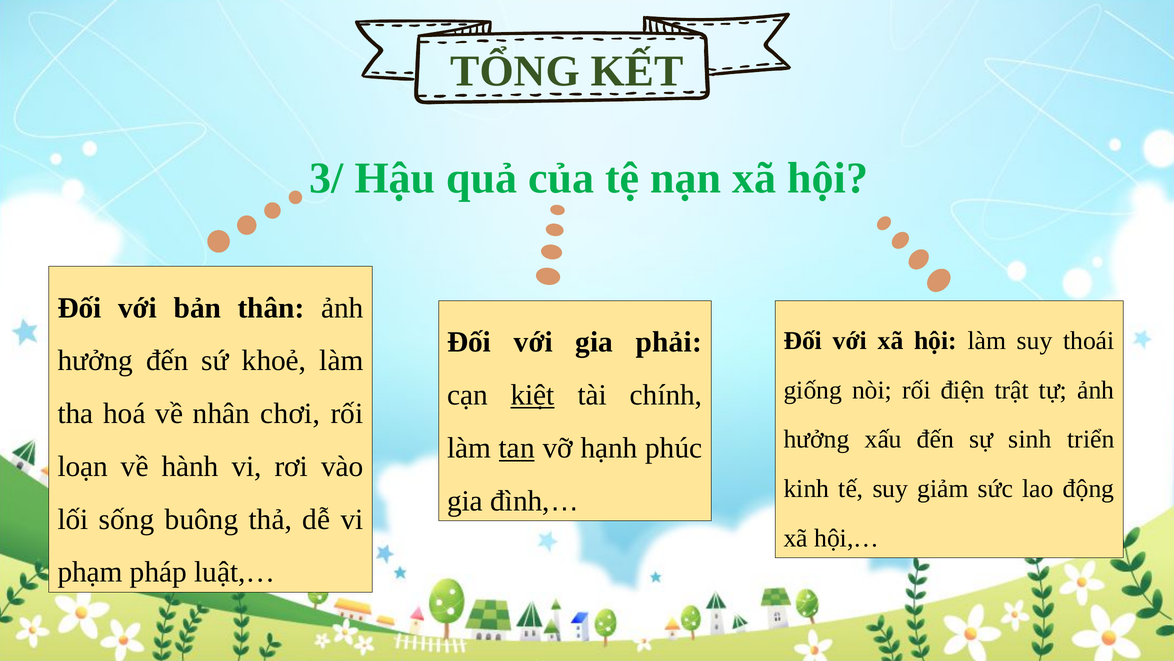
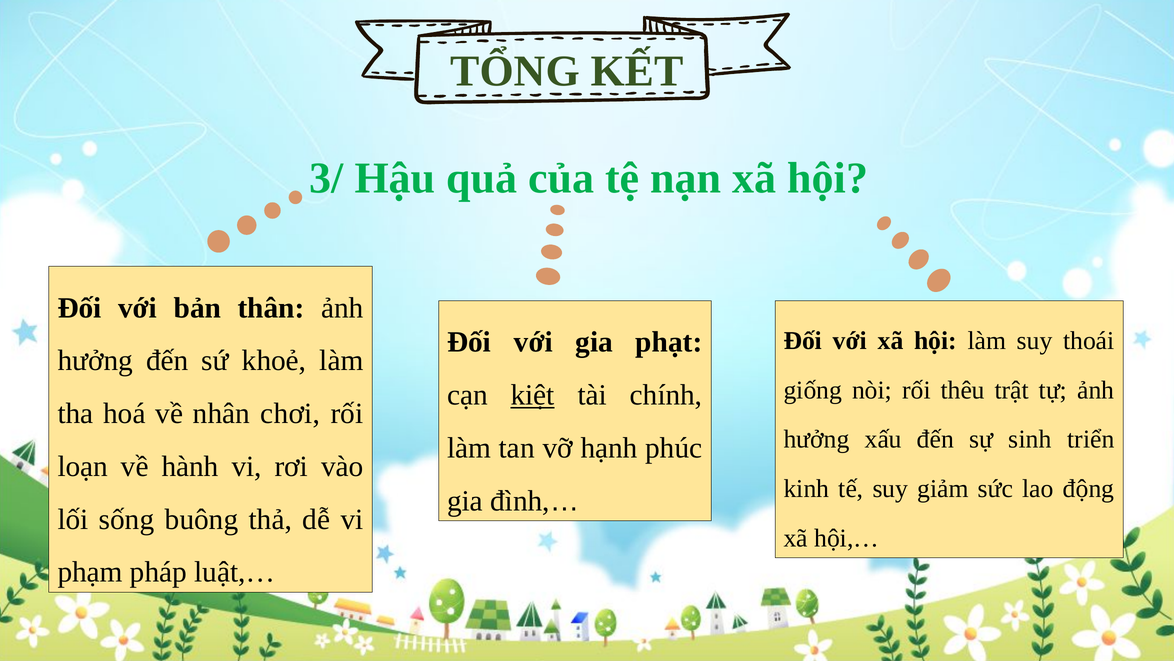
phải: phải -> phạt
điện: điện -> thêu
tan underline: present -> none
